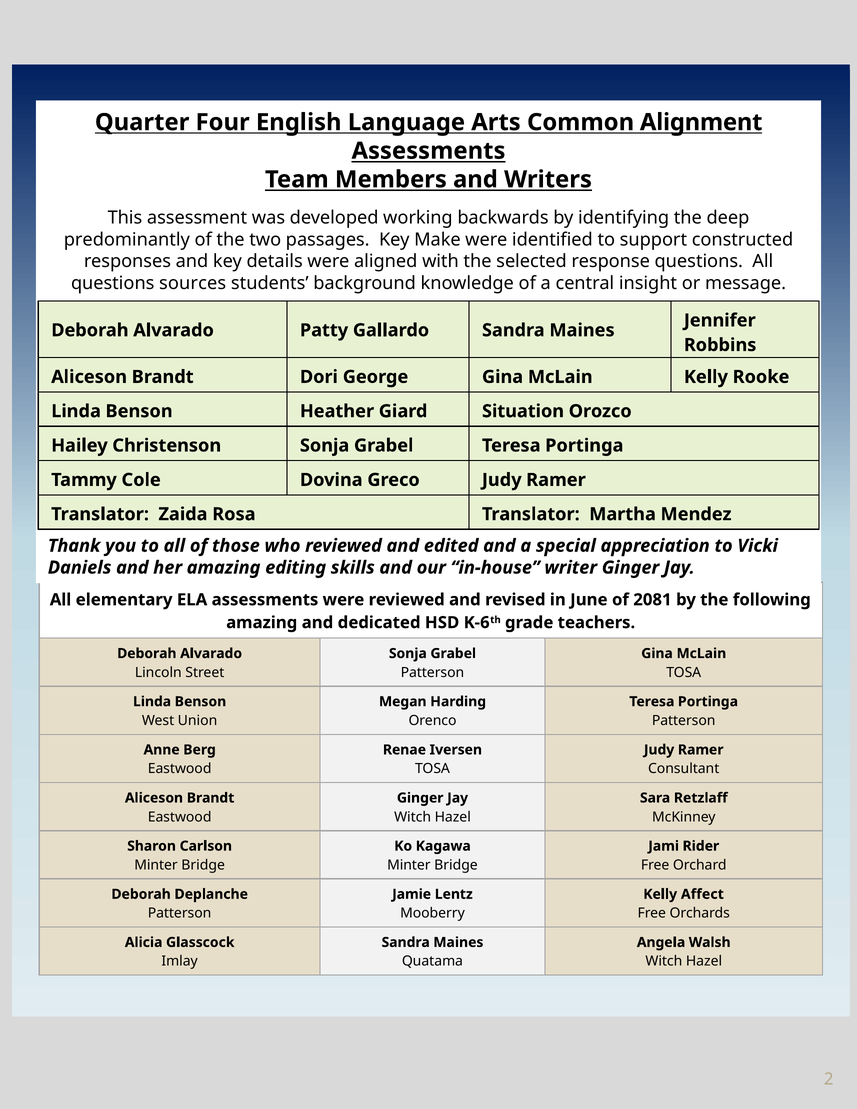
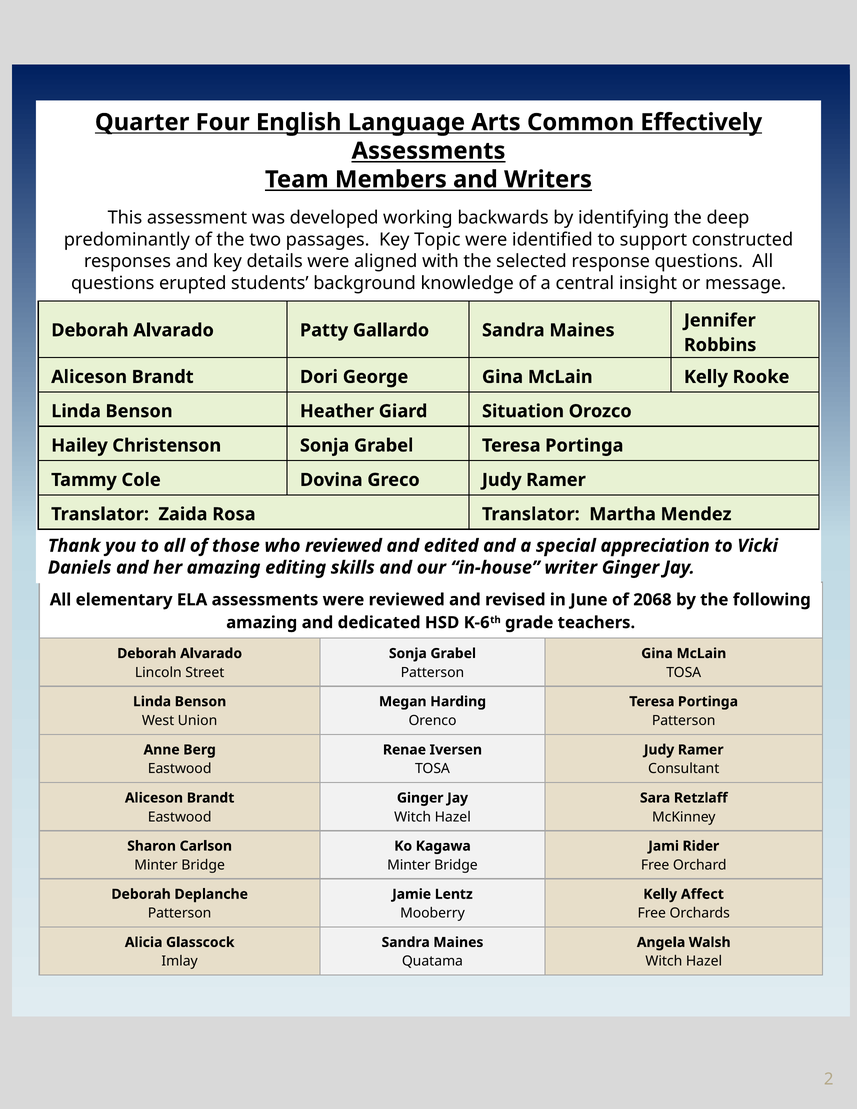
Alignment: Alignment -> Effectively
Make: Make -> Topic
sources: sources -> erupted
2081: 2081 -> 2068
